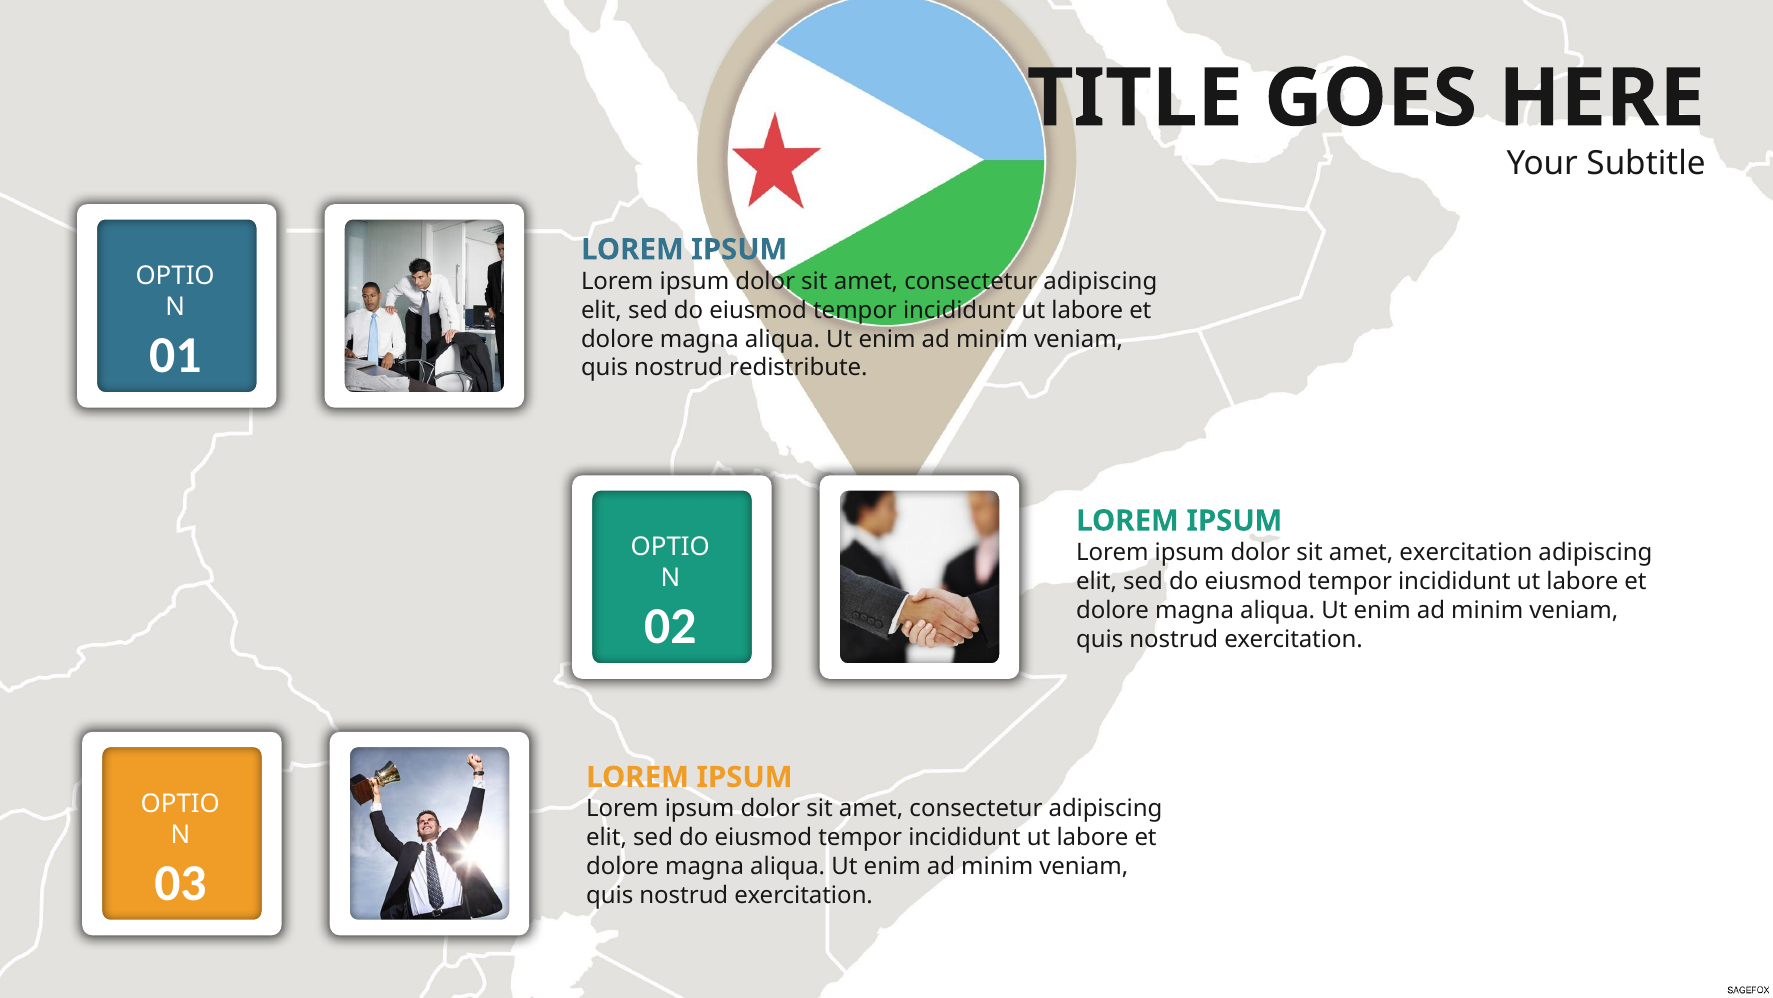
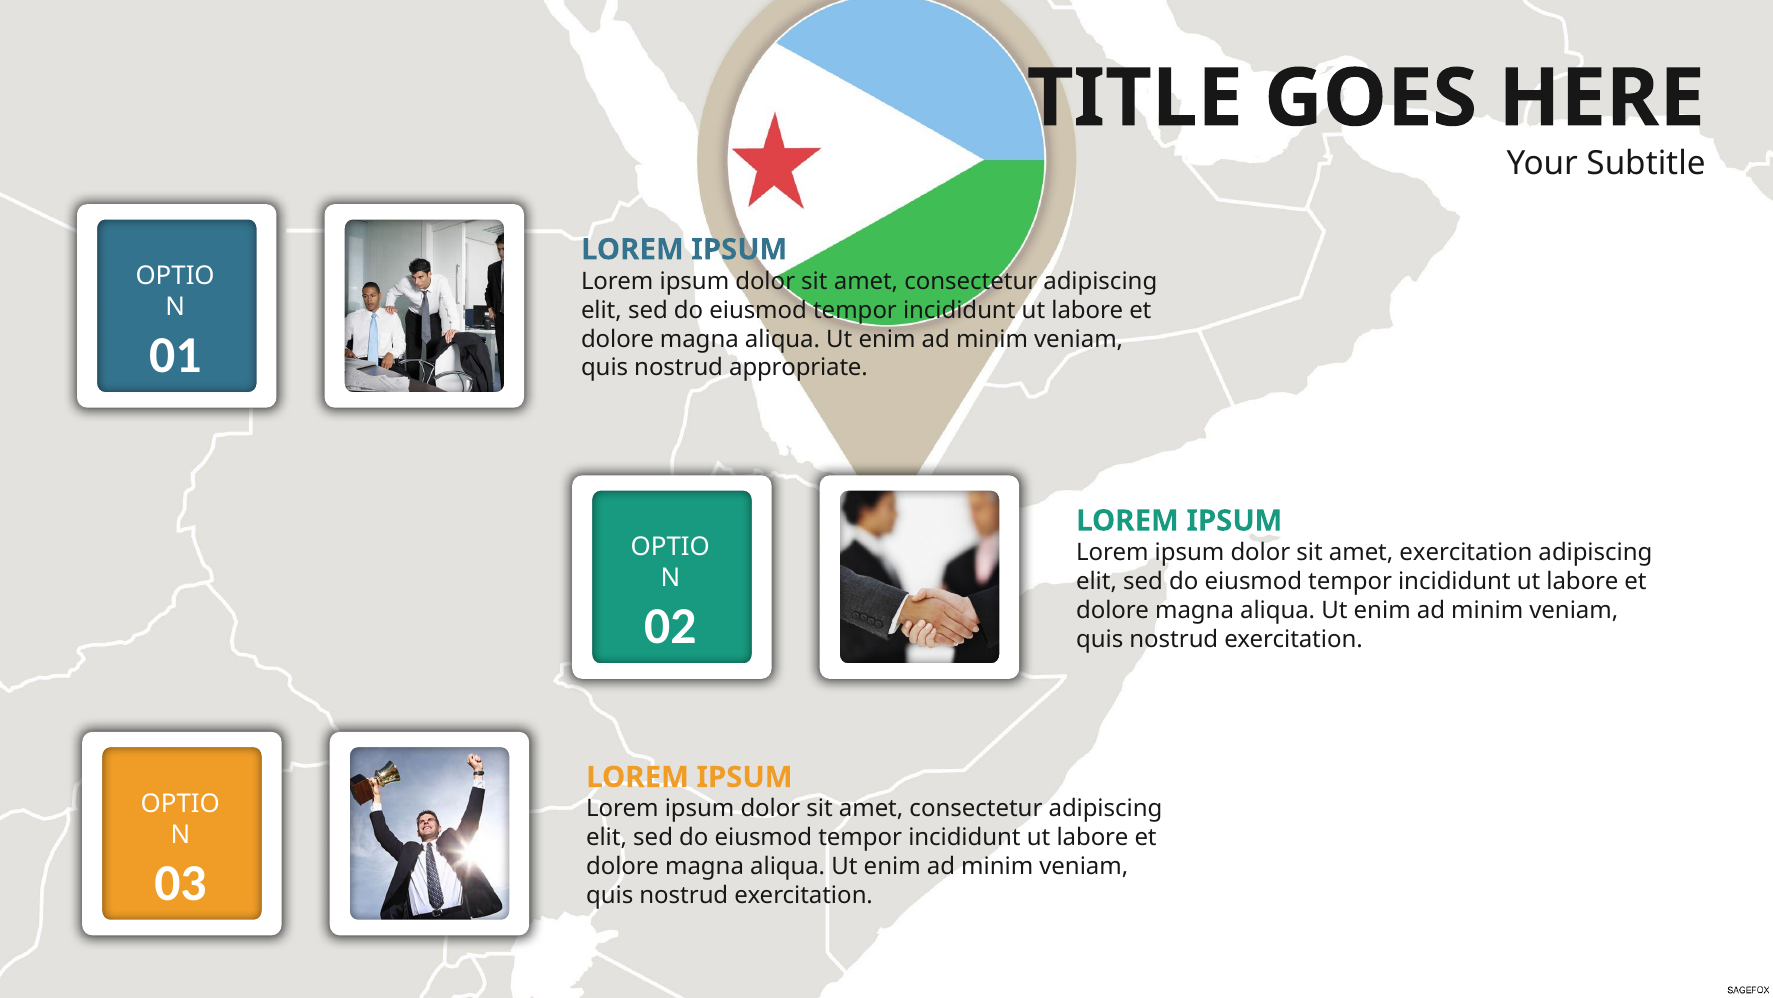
redistribute: redistribute -> appropriate
